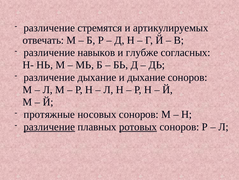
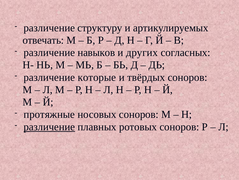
стремятся: стремятся -> структуру
глубже: глубже -> других
различение дыхание: дыхание -> которые
и дыхание: дыхание -> твёрдых
ротовых underline: present -> none
